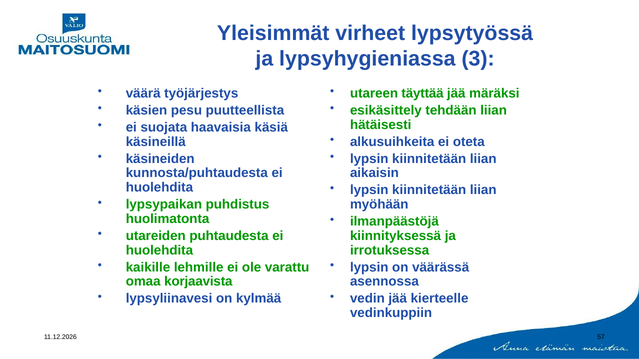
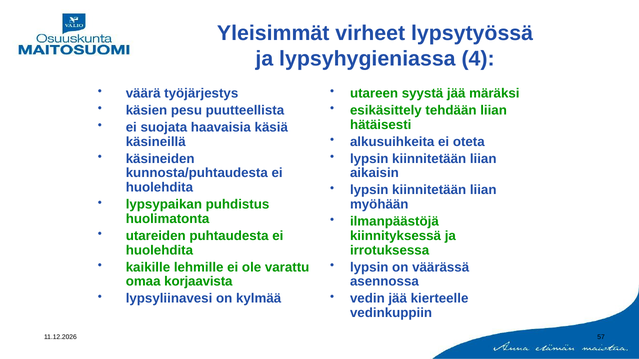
3: 3 -> 4
täyttää: täyttää -> syystä
